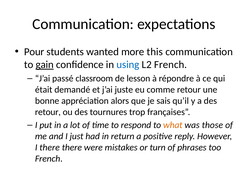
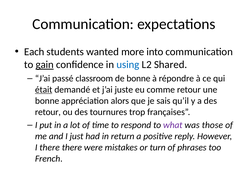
Pour: Pour -> Each
this: this -> into
L2 French: French -> Shared
de lesson: lesson -> bonne
était underline: none -> present
what colour: orange -> purple
